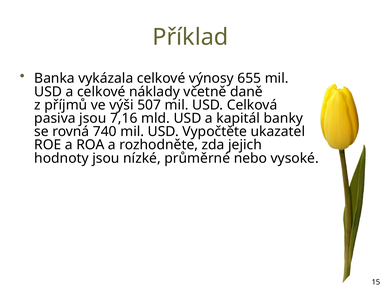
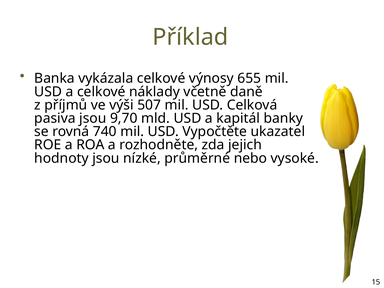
7,16: 7,16 -> 9,70
